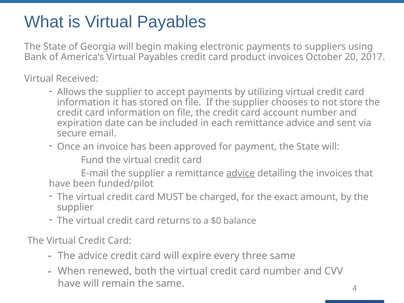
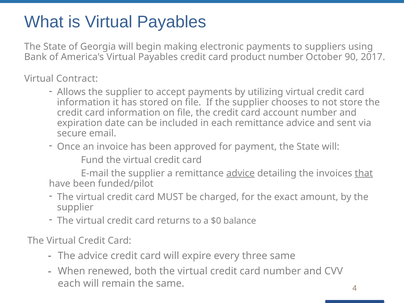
product invoices: invoices -> number
20: 20 -> 90
Received: Received -> Contract
that underline: none -> present
have at (69, 283): have -> each
